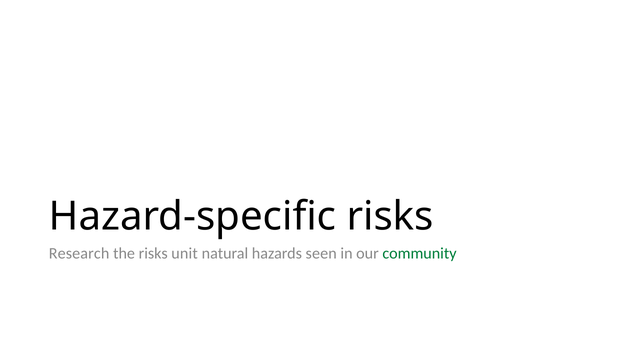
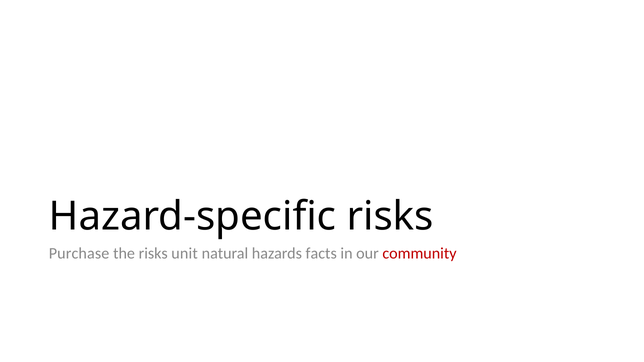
Research: Research -> Purchase
seen: seen -> facts
community colour: green -> red
